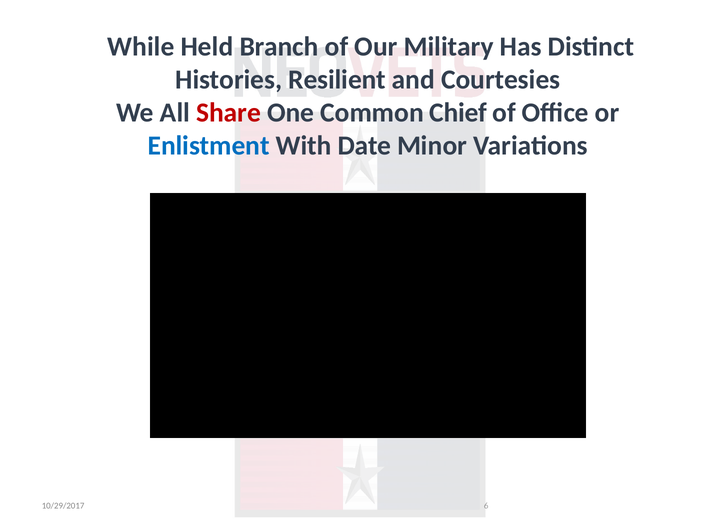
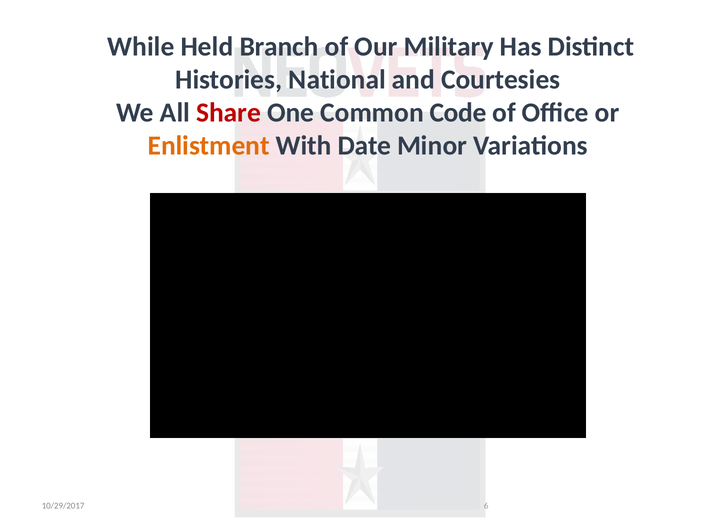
Resilient: Resilient -> National
Chief: Chief -> Code
Enlistment colour: blue -> orange
